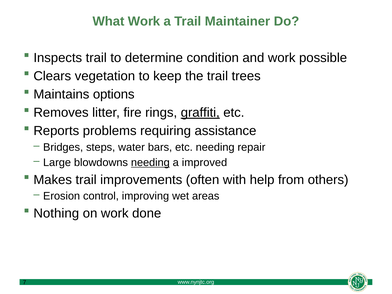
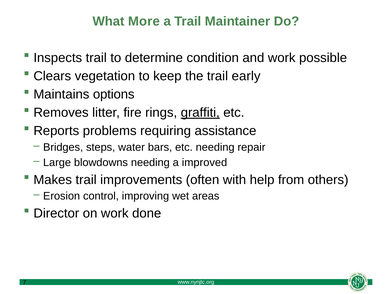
What Work: Work -> More
trees: trees -> early
needing at (150, 163) underline: present -> none
Nothing: Nothing -> Director
